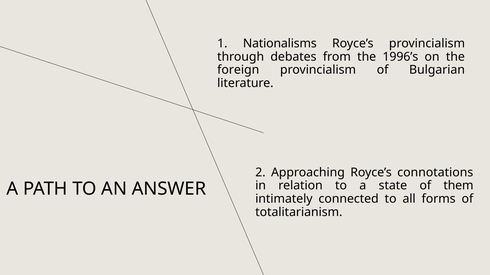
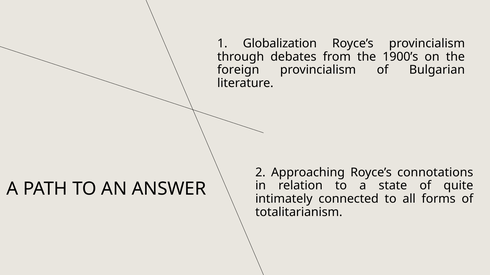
Nationalisms: Nationalisms -> Globalization
1996’s: 1996’s -> 1900’s
them: them -> quite
